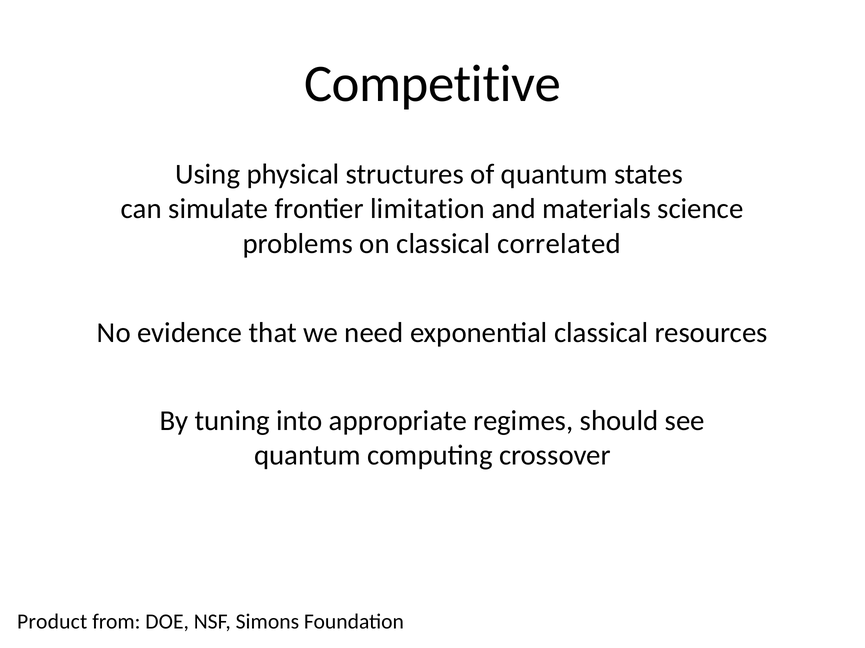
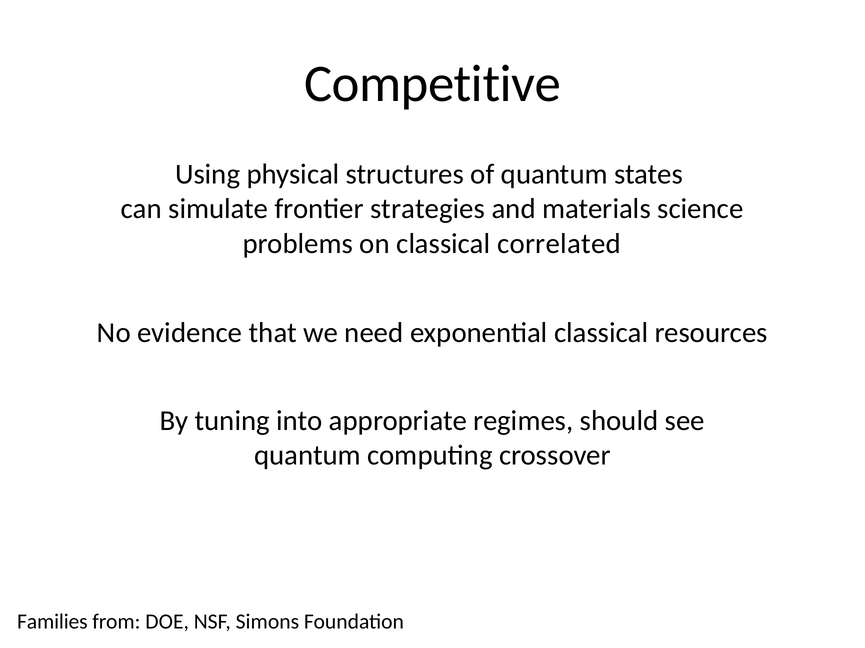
limitation: limitation -> strategies
Product: Product -> Families
